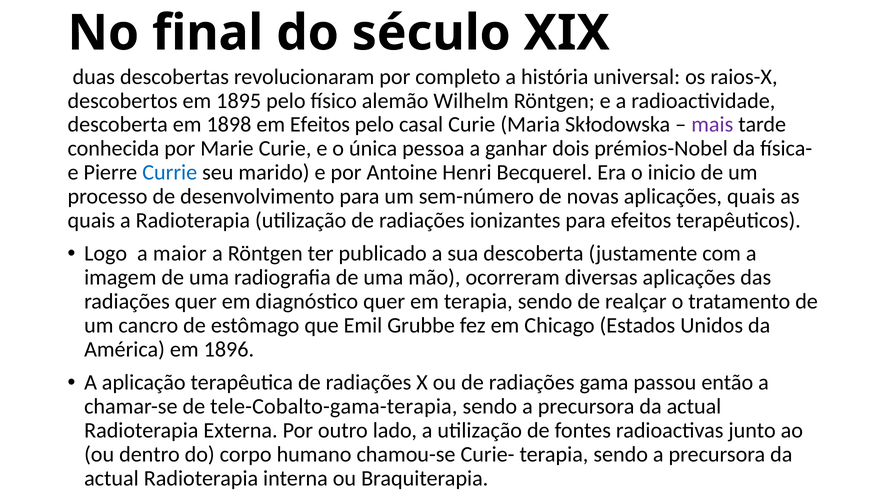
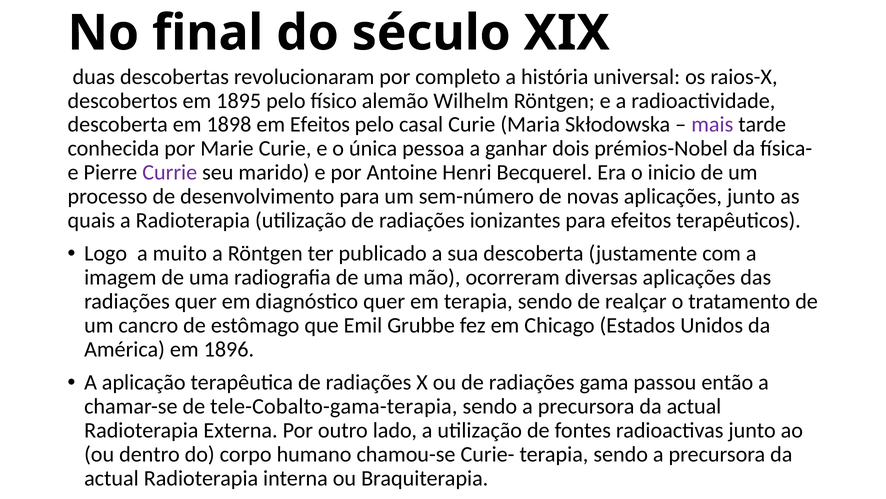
Currie colour: blue -> purple
aplicações quais: quais -> junto
maior: maior -> muito
